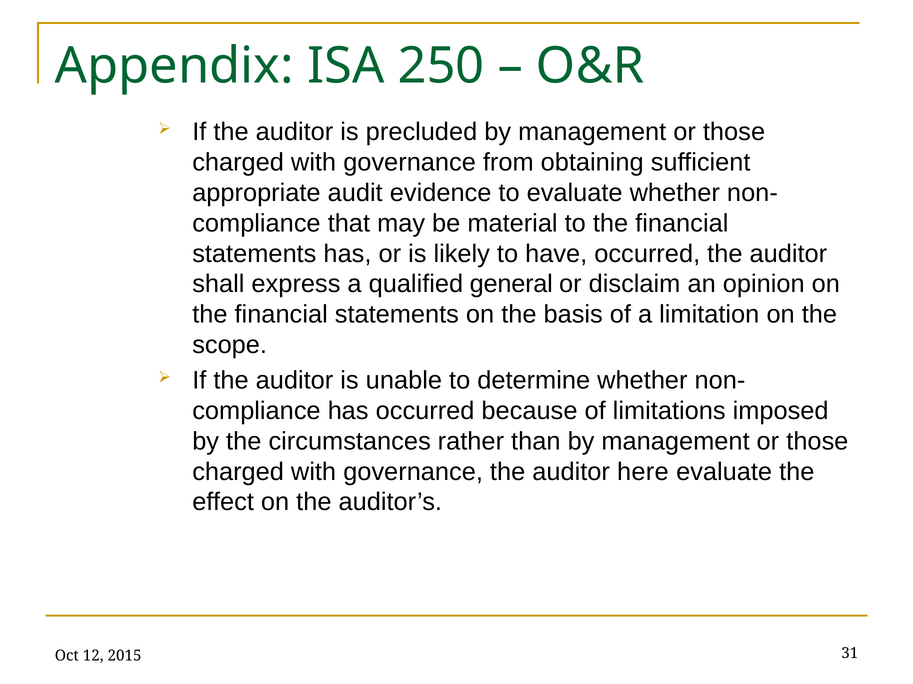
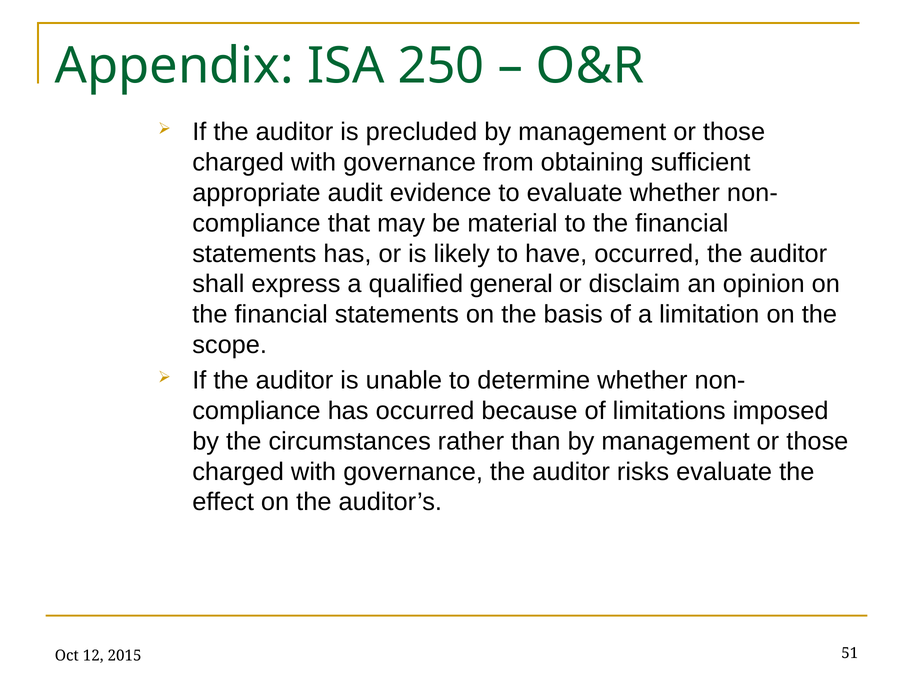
here: here -> risks
31: 31 -> 51
